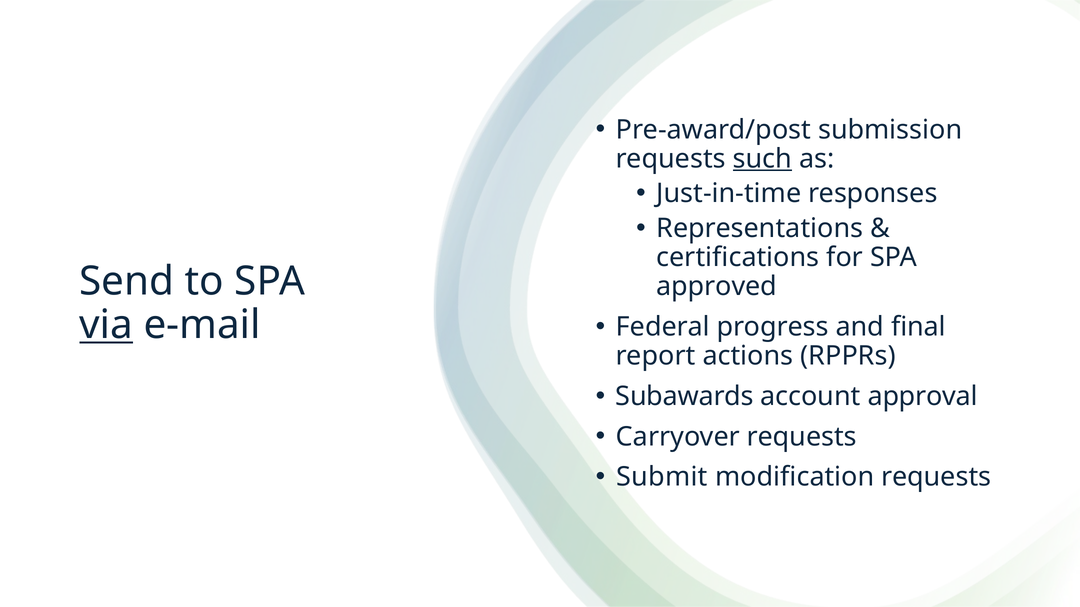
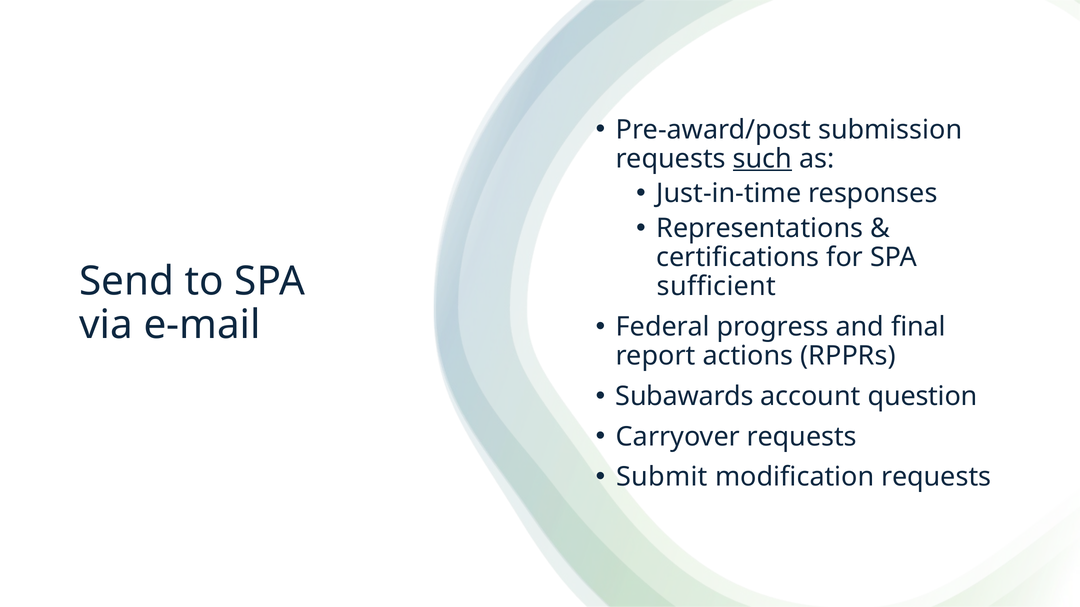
approved: approved -> sufficient
via underline: present -> none
approval: approval -> question
